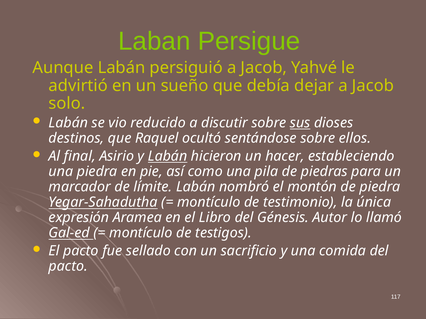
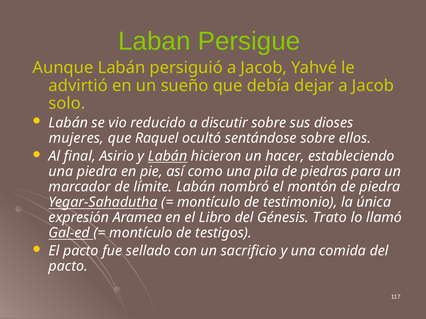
sus underline: present -> none
destinos: destinos -> mujeres
Autor: Autor -> Trato
